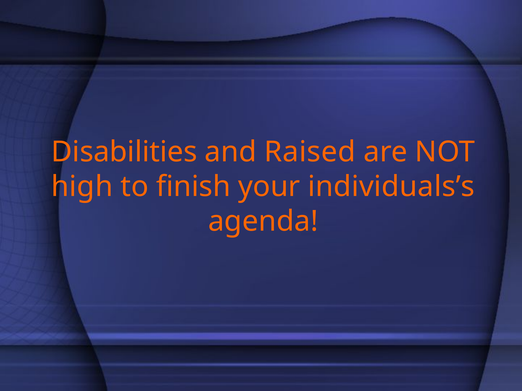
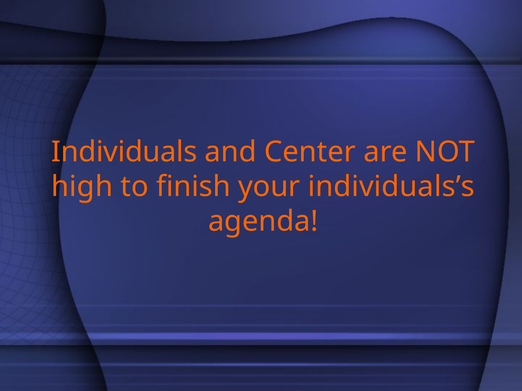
Disabilities: Disabilities -> Individuals
Raised: Raised -> Center
